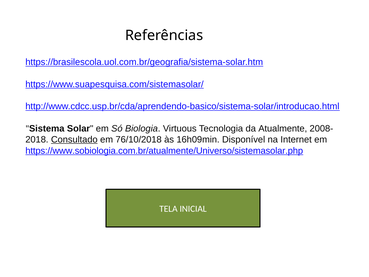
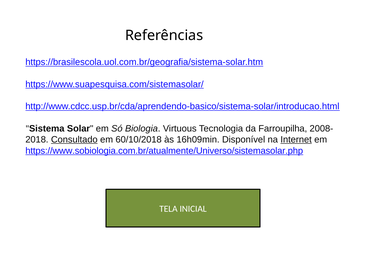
Atualmente: Atualmente -> Farroupilha
76/10/2018: 76/10/2018 -> 60/10/2018
Internet underline: none -> present
